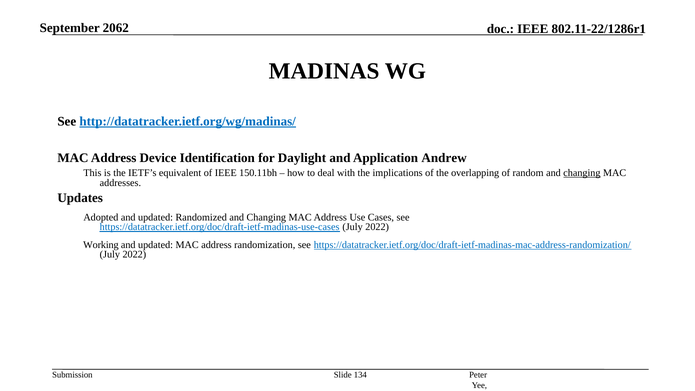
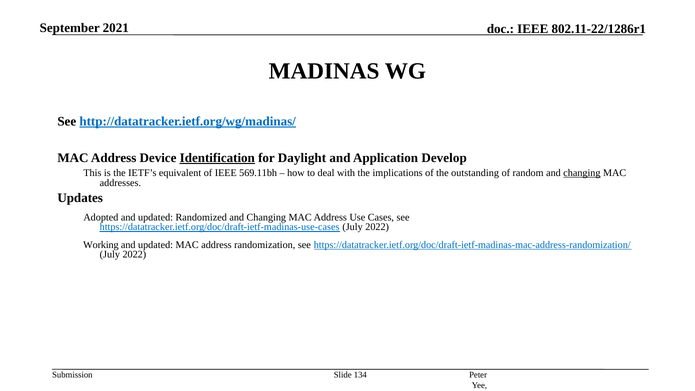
2062: 2062 -> 2021
Identification underline: none -> present
Andrew: Andrew -> Develop
150.11bh: 150.11bh -> 569.11bh
overlapping: overlapping -> outstanding
